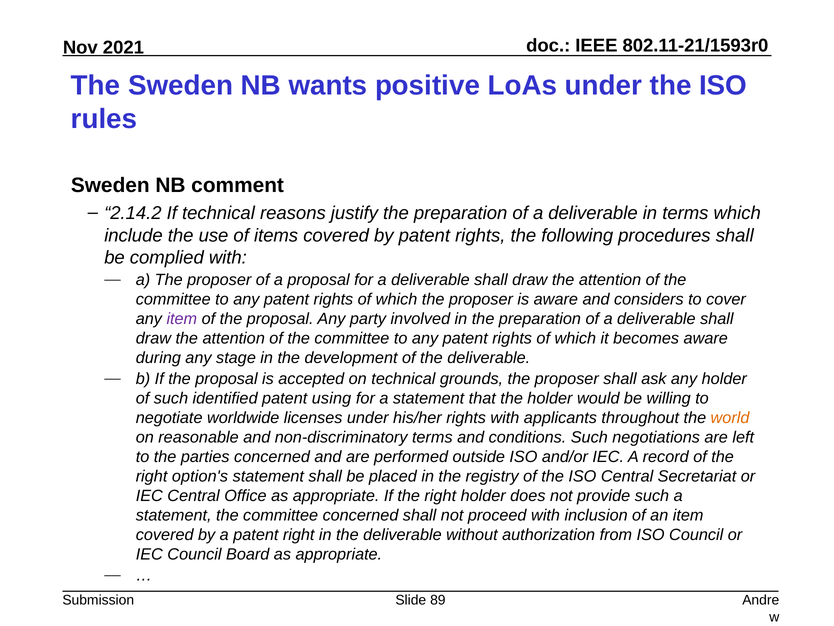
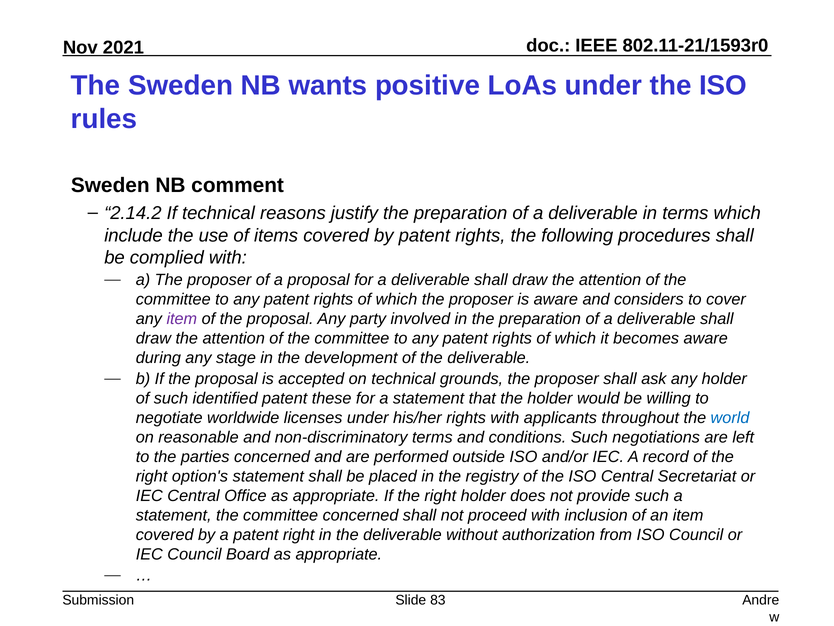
using: using -> these
world colour: orange -> blue
89: 89 -> 83
